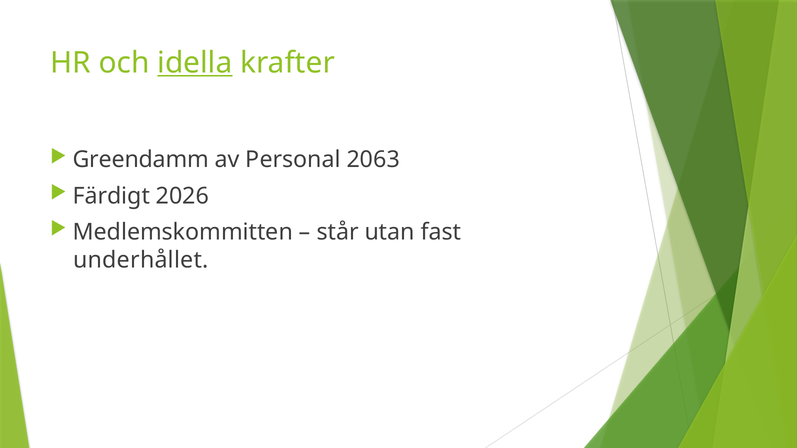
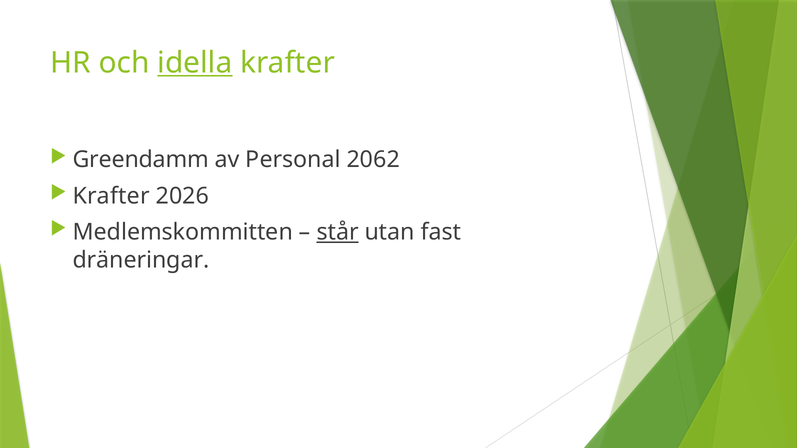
2063: 2063 -> 2062
Färdigt at (111, 196): Färdigt -> Krafter
står underline: none -> present
underhållet: underhållet -> dräneringar
